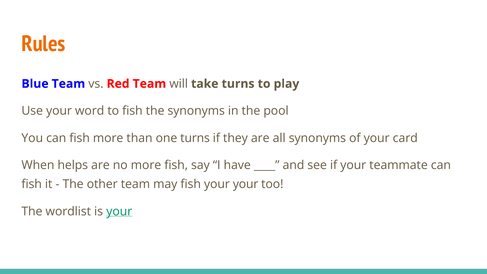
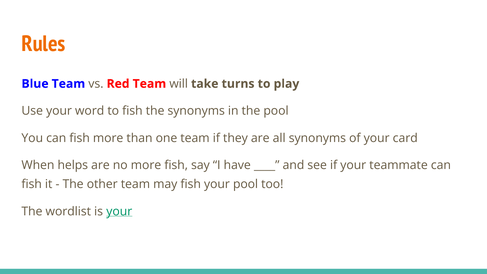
one turns: turns -> team
your your: your -> pool
